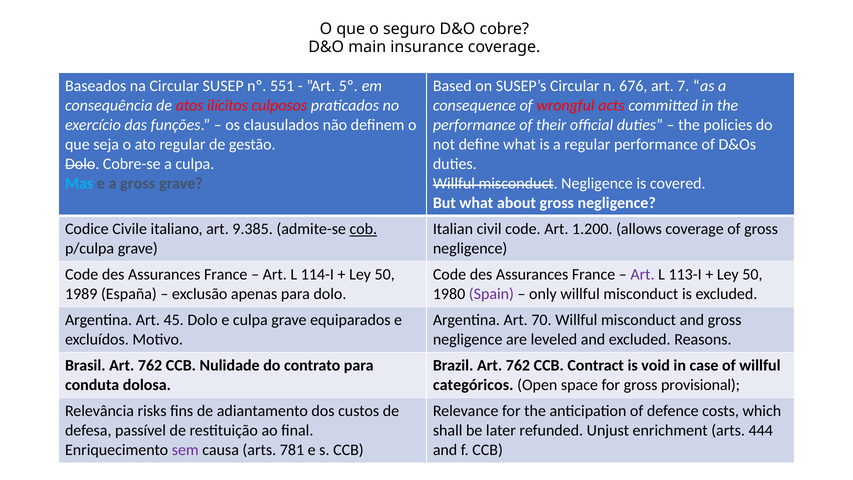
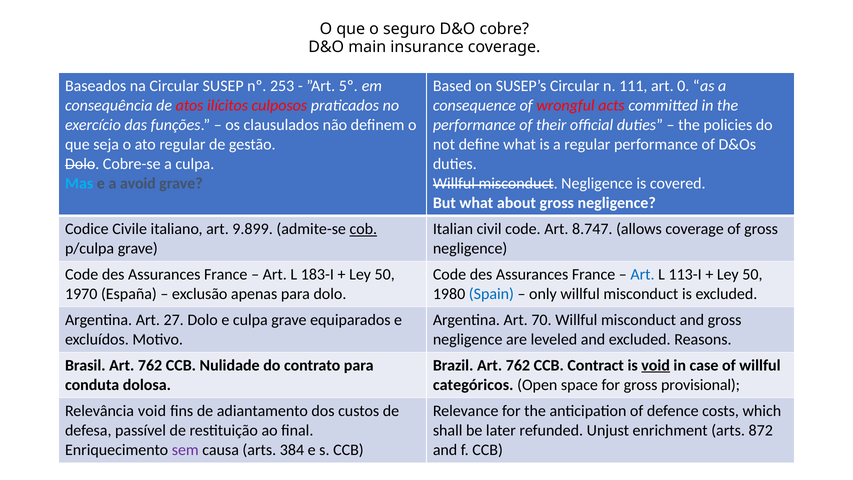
551: 551 -> 253
676: 676 -> 111
7: 7 -> 0
a gross: gross -> avoid
9.385: 9.385 -> 9.899
1.200: 1.200 -> 8.747
114-I: 114-I -> 183-I
Art at (643, 274) colour: purple -> blue
1989: 1989 -> 1970
Spain colour: purple -> blue
45: 45 -> 27
void at (656, 365) underline: none -> present
Relevância risks: risks -> void
444: 444 -> 872
781: 781 -> 384
